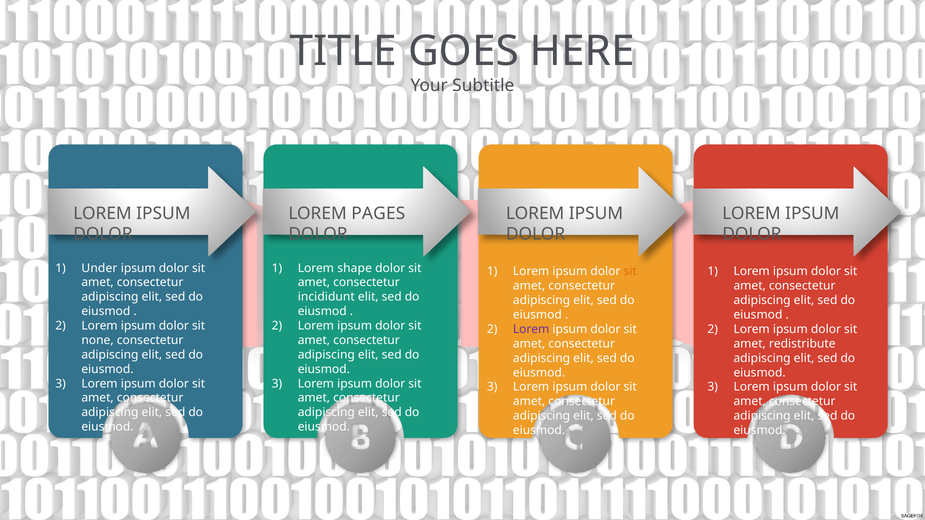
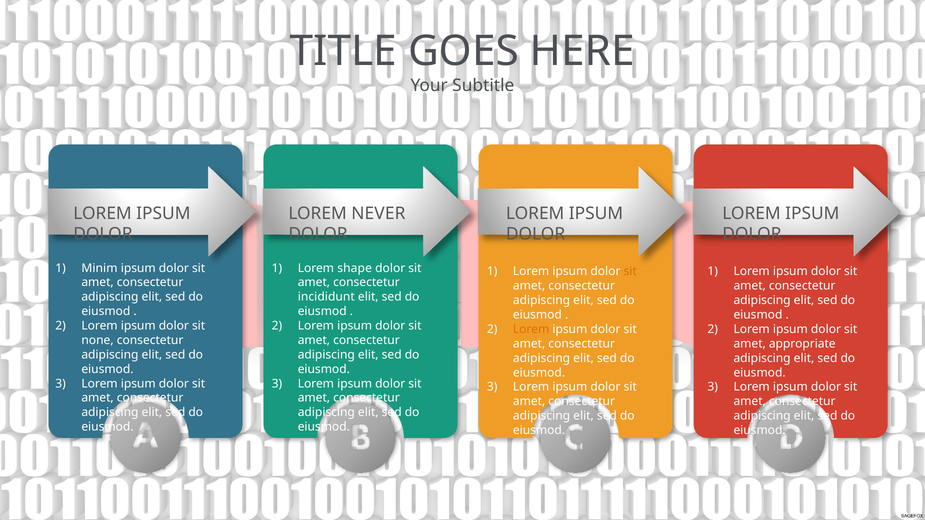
PAGES: PAGES -> NEVER
Under: Under -> Minim
Lorem at (531, 329) colour: purple -> orange
redistribute: redistribute -> appropriate
